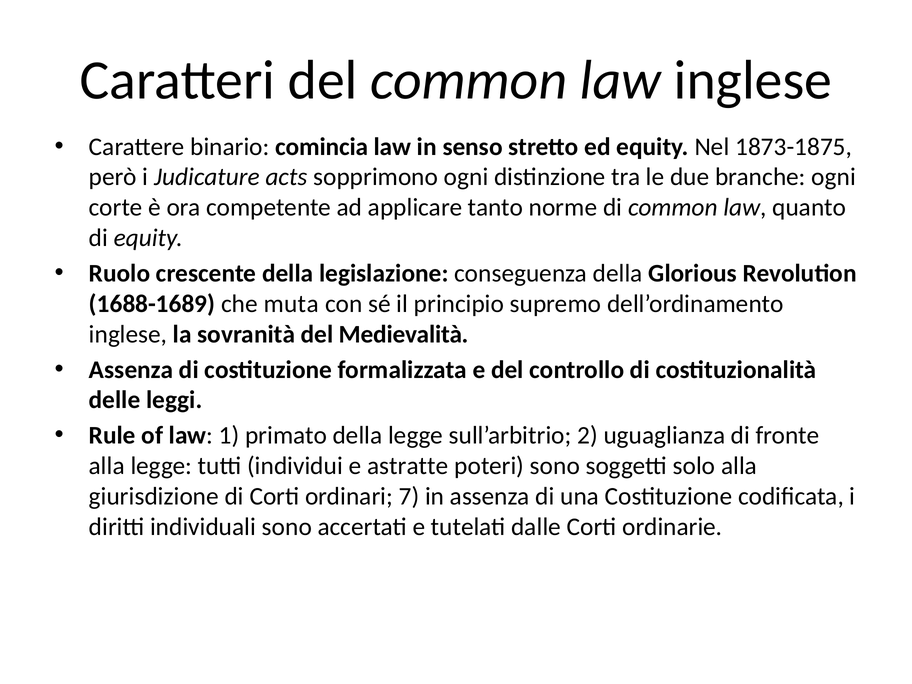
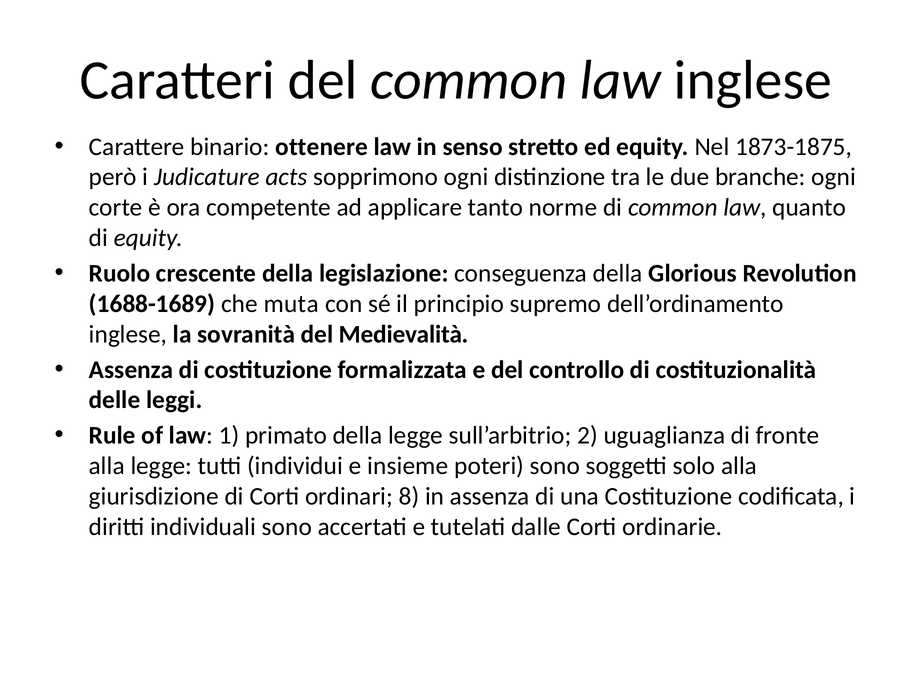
comincia: comincia -> ottenere
astratte: astratte -> insieme
7: 7 -> 8
